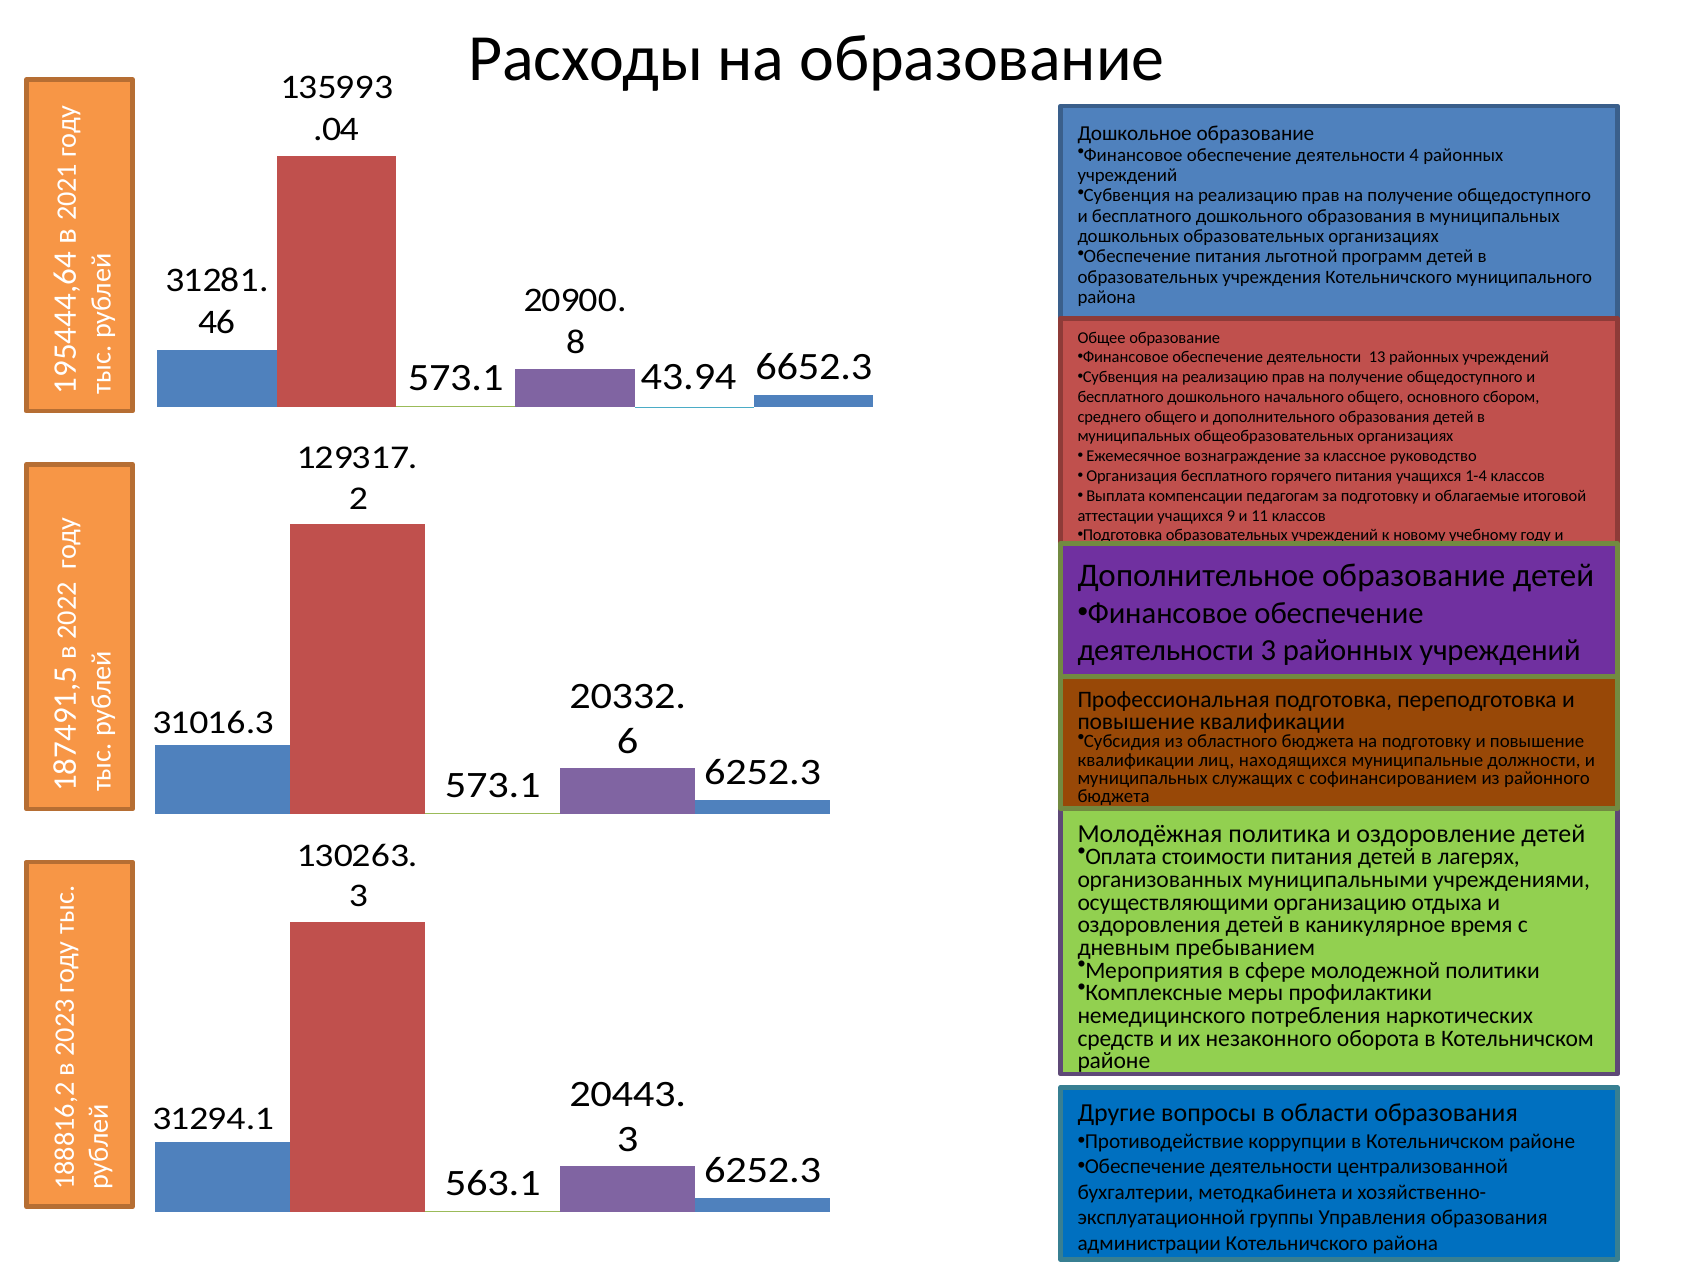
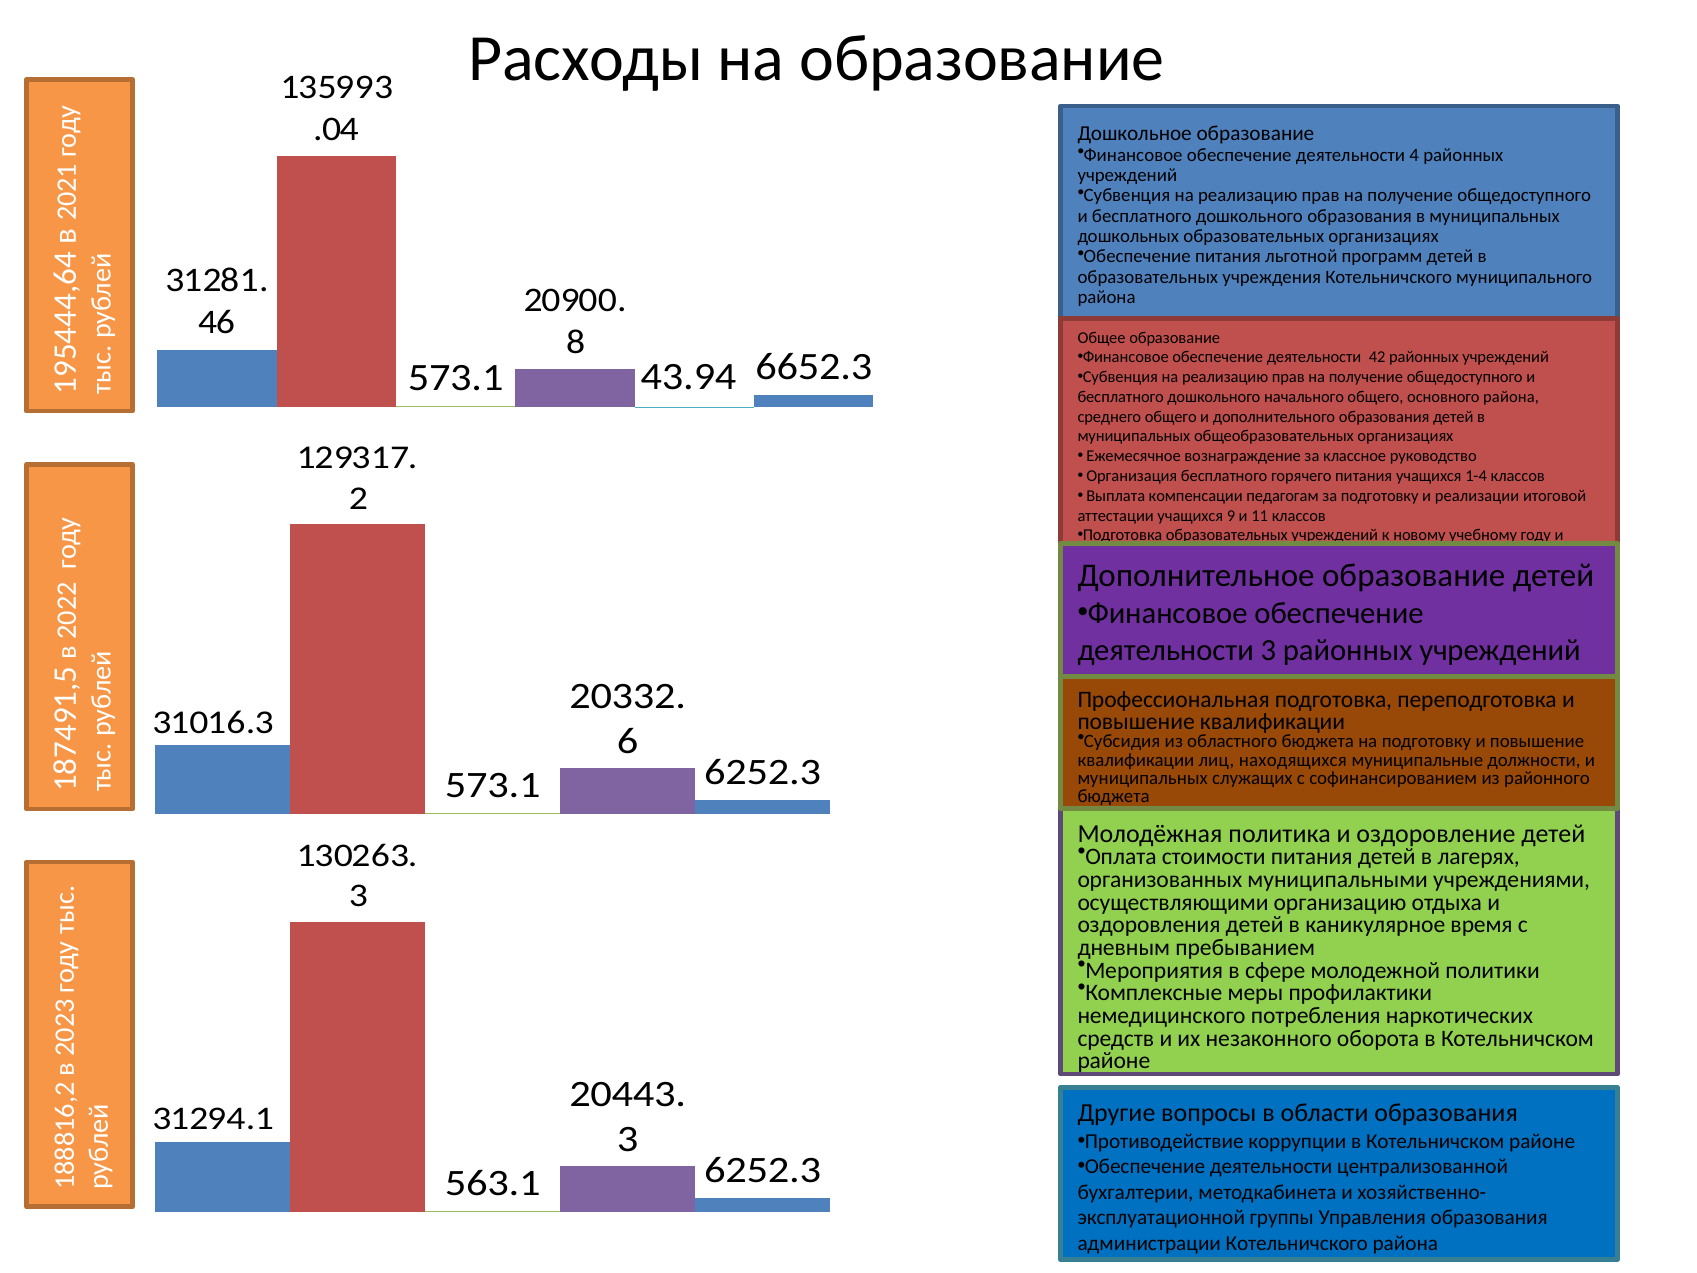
13: 13 -> 42
основного сбором: сбором -> района
облагаемые: облагаемые -> реализации
